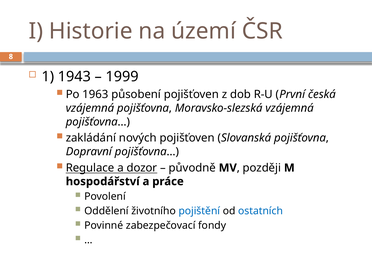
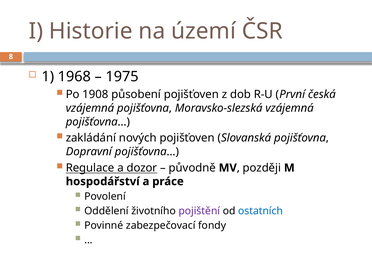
1943: 1943 -> 1968
1999: 1999 -> 1975
1963: 1963 -> 1908
pojištění colour: blue -> purple
